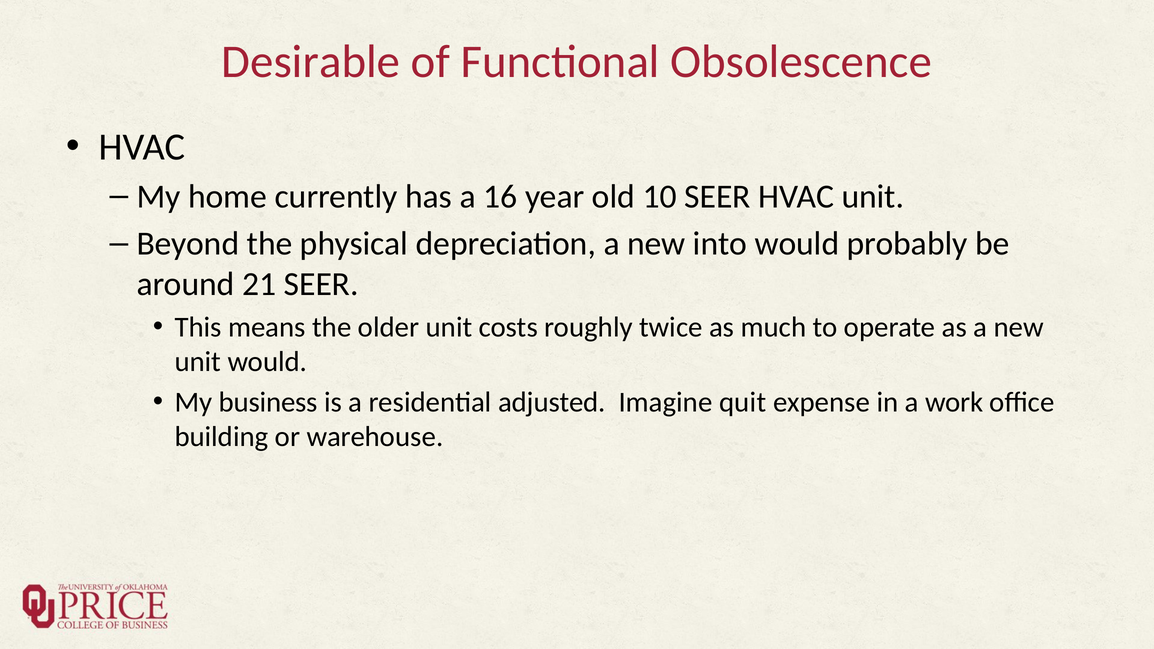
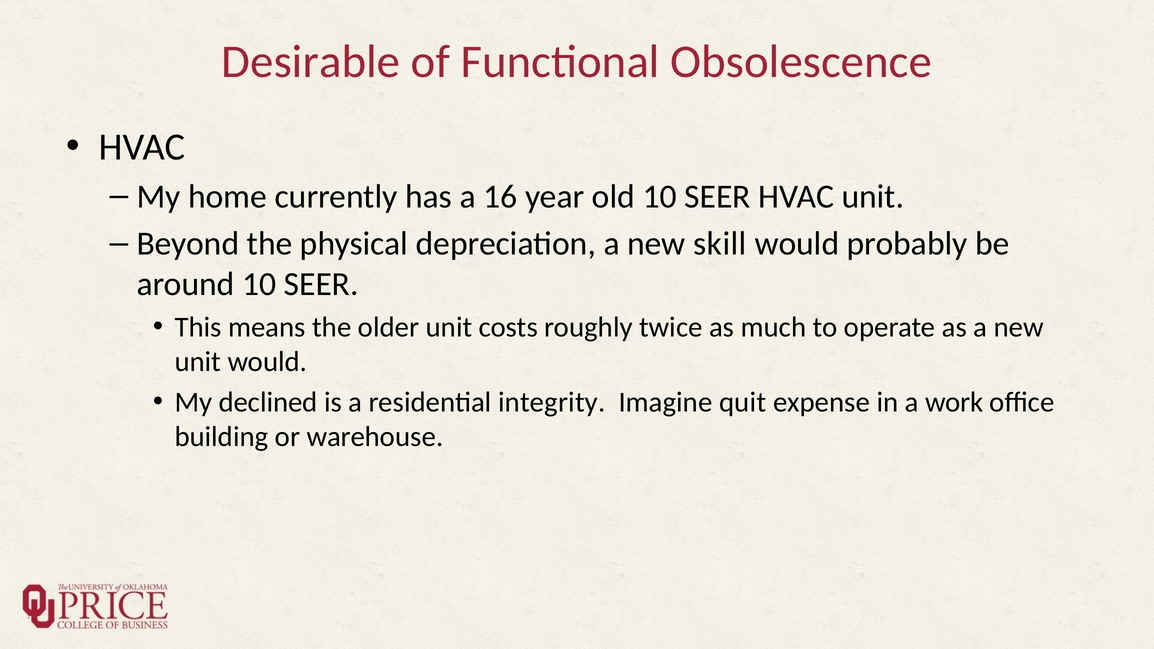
into: into -> skill
around 21: 21 -> 10
business: business -> declined
adjusted: adjusted -> integrity
